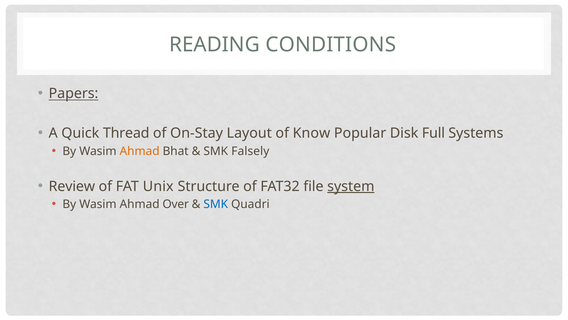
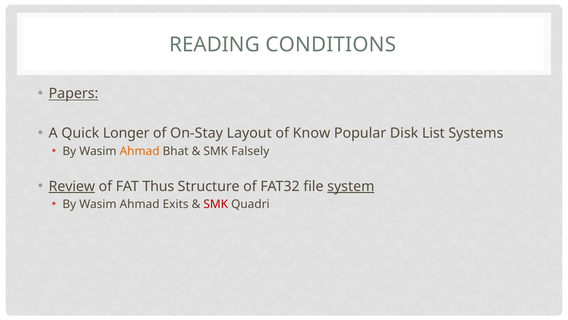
Thread: Thread -> Longer
Full: Full -> List
Review underline: none -> present
Unix: Unix -> Thus
Over: Over -> Exits
SMK at (216, 204) colour: blue -> red
